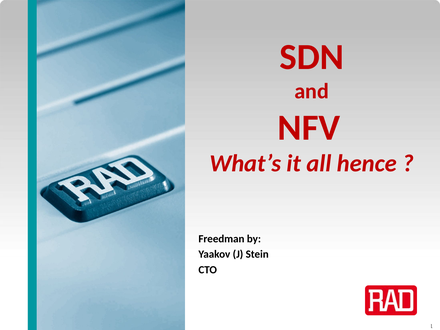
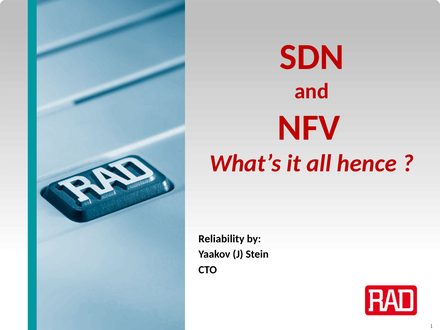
Freedman: Freedman -> Reliability
